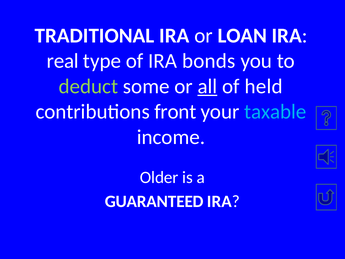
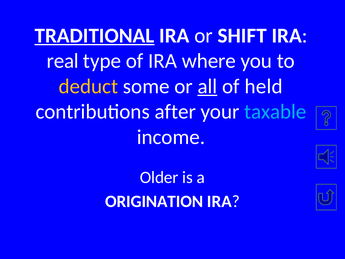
TRADITIONAL underline: none -> present
LOAN: LOAN -> SHIFT
bonds: bonds -> where
deduct colour: light green -> yellow
front: front -> after
GUARANTEED: GUARANTEED -> ORIGINATION
